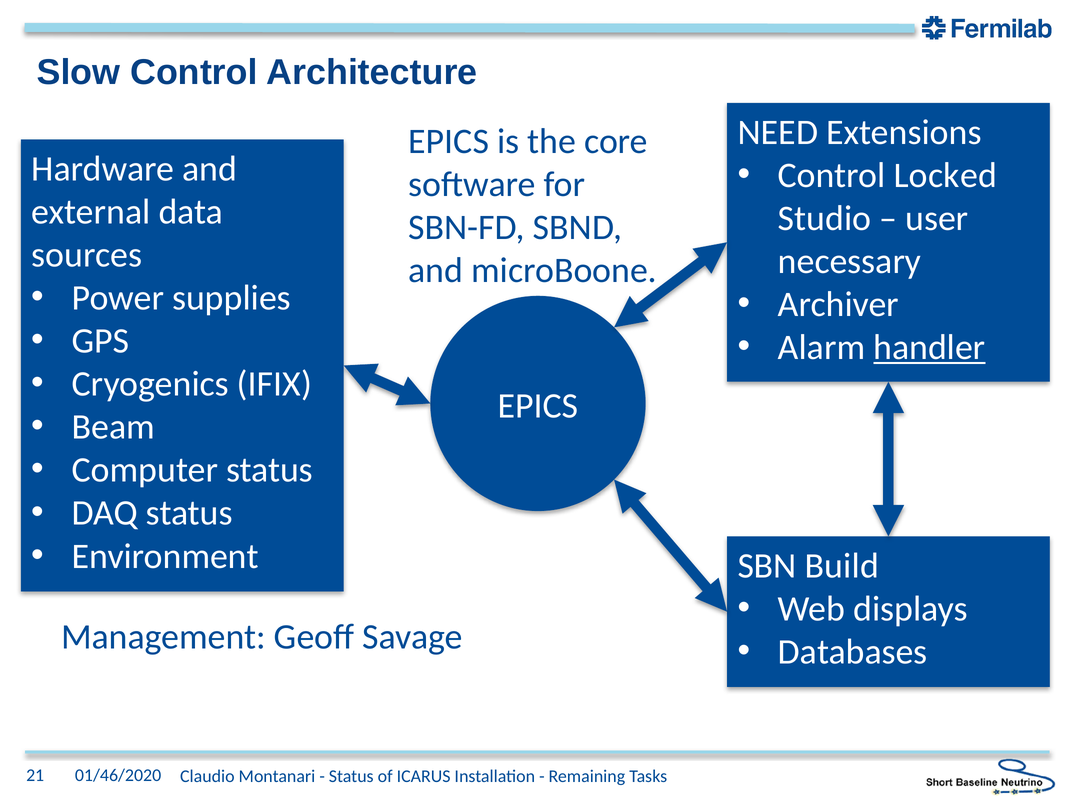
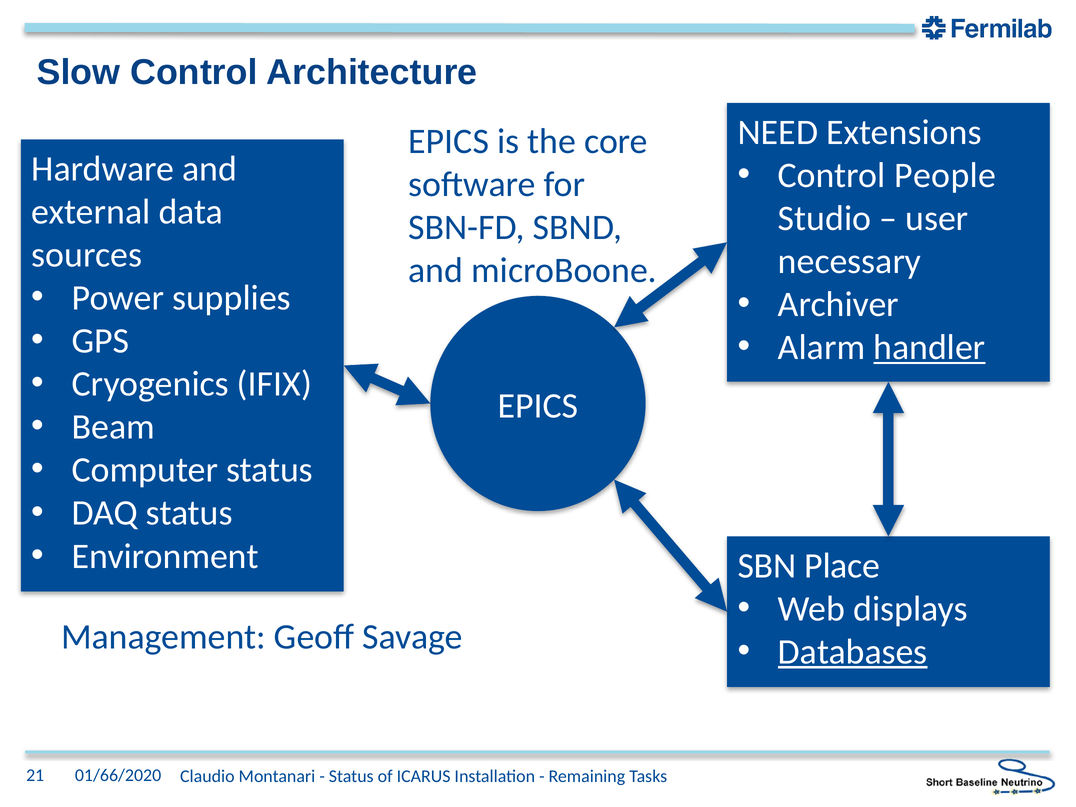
Locked: Locked -> People
Build: Build -> Place
Databases underline: none -> present
01/46/2020: 01/46/2020 -> 01/66/2020
